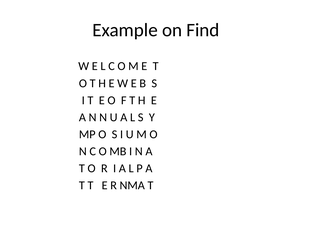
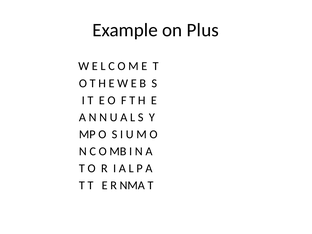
Find: Find -> Plus
